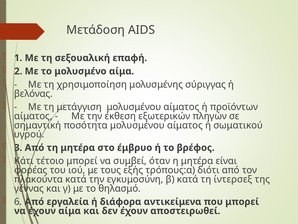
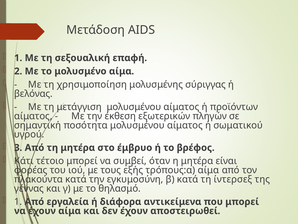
τρόπους:α διότι: διότι -> αίμα
6 at (18, 201): 6 -> 1
